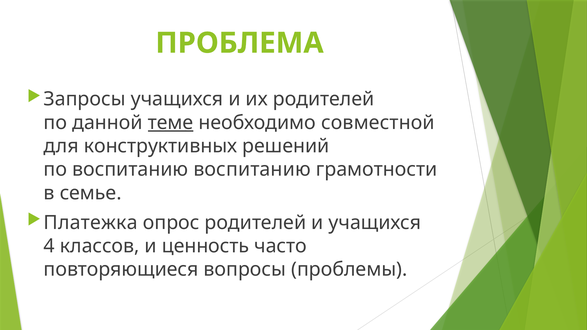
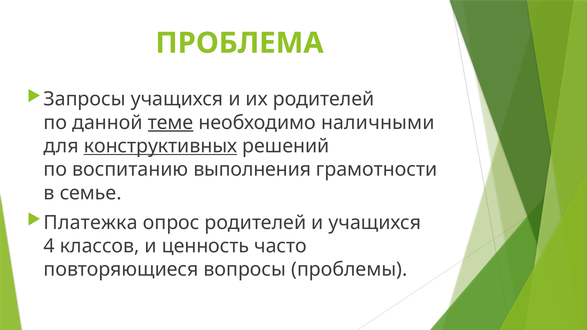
совместной: совместной -> наличными
конструктивных underline: none -> present
воспитанию воспитанию: воспитанию -> выполнения
